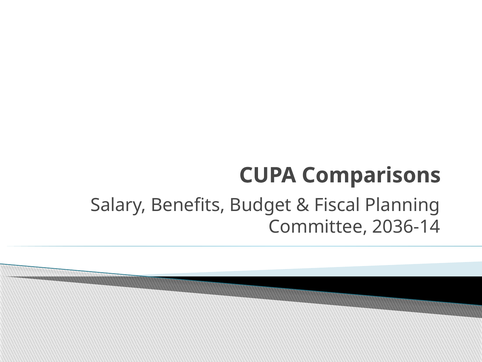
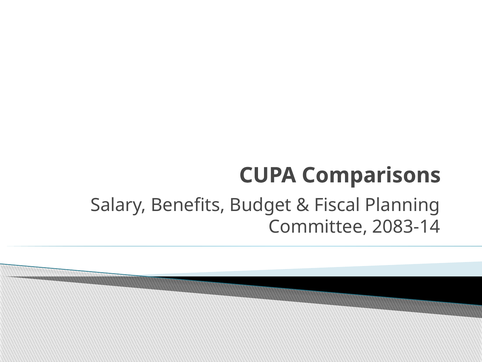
2036-14: 2036-14 -> 2083-14
